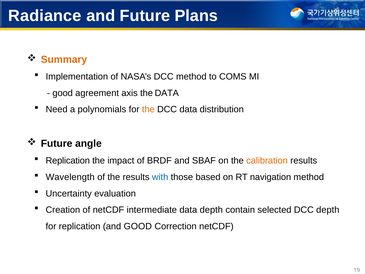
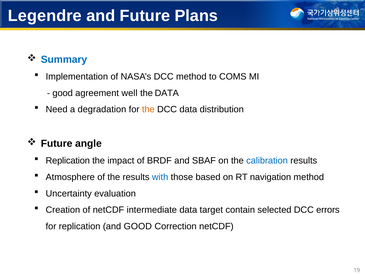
Radiance: Radiance -> Legendre
Summary colour: orange -> blue
axis: axis -> well
polynomials: polynomials -> degradation
calibration colour: orange -> blue
Wavelength: Wavelength -> Atmosphere
data depth: depth -> target
DCC depth: depth -> errors
